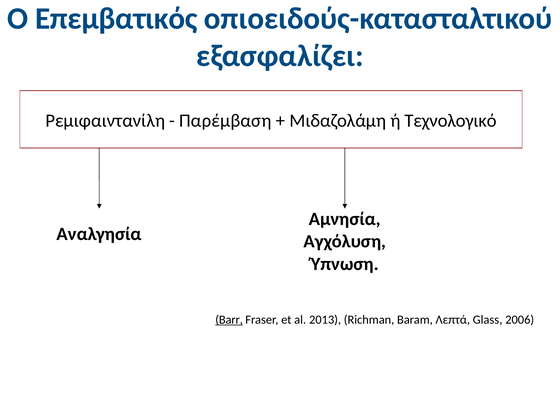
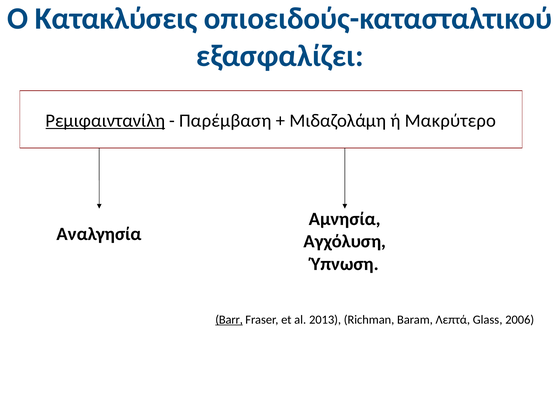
Επεμβατικός: Επεμβατικός -> Κατακλύσεις
Ρεμιφαιντανίλη underline: none -> present
Τεχνολογικό: Τεχνολογικό -> Μακρύτερο
